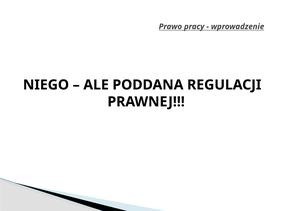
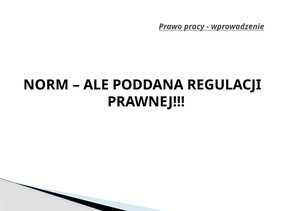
NIEGO: NIEGO -> NORM
